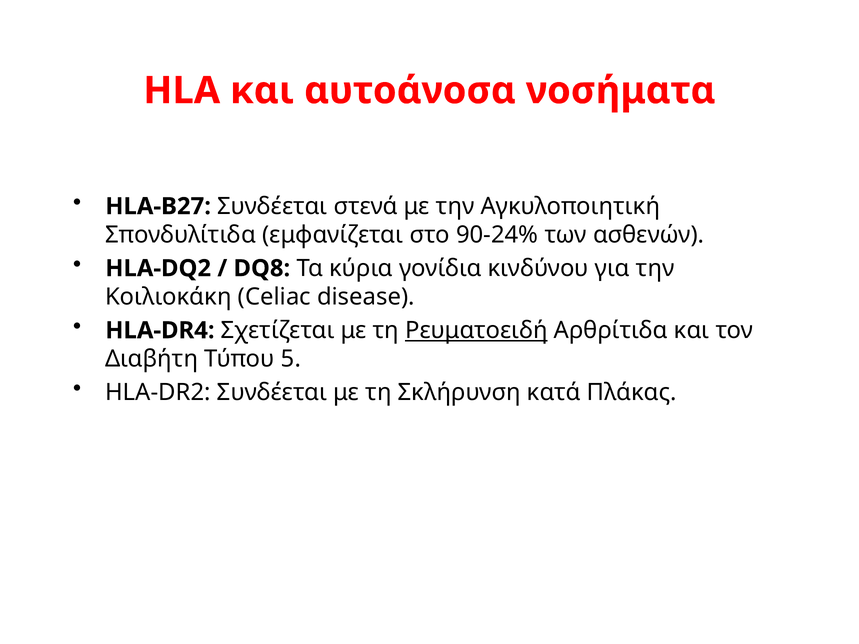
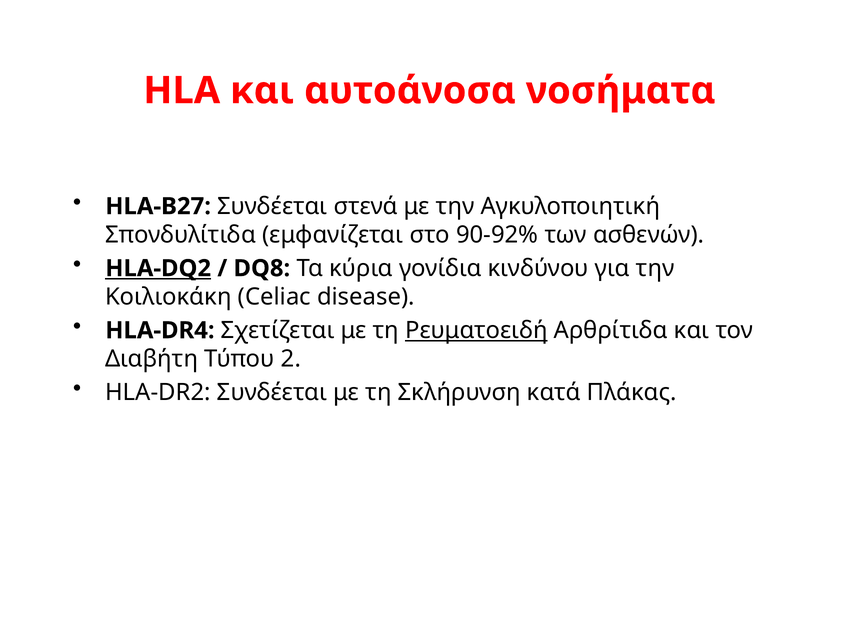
90-24%: 90-24% -> 90-92%
HLA-DQ2 underline: none -> present
5: 5 -> 2
